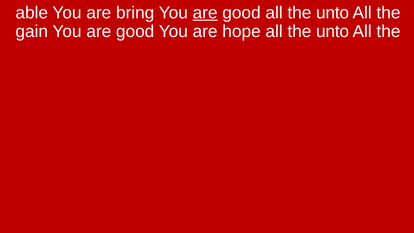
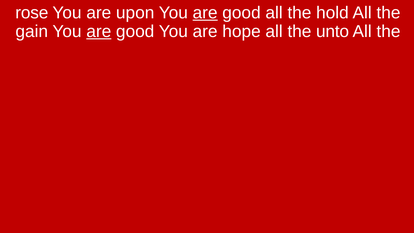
able: able -> rose
bring: bring -> upon
good all the unto: unto -> hold
are at (99, 31) underline: none -> present
